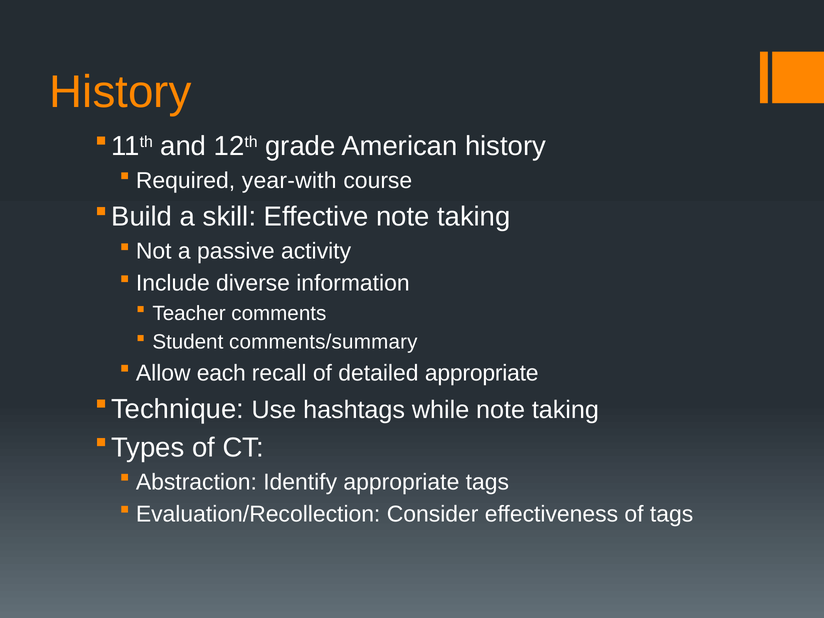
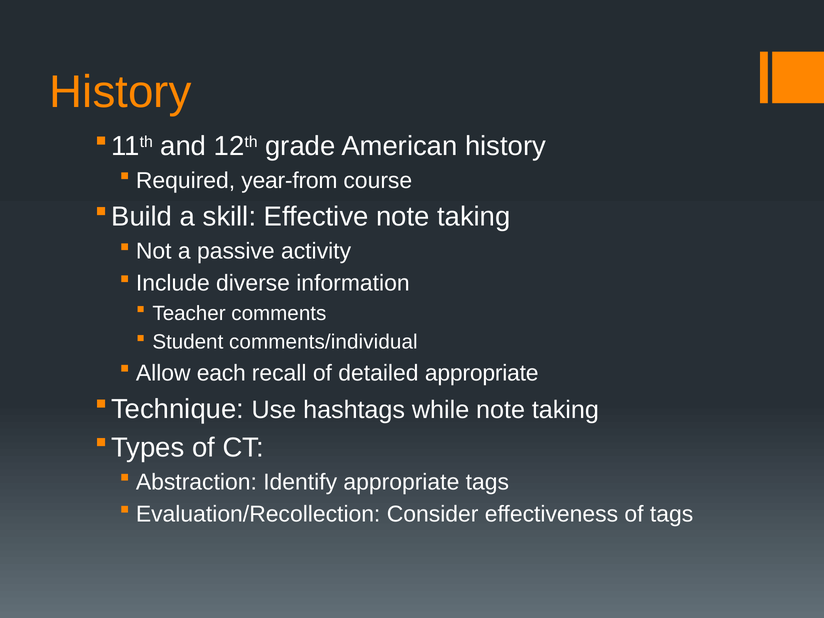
year-with: year-with -> year-from
comments/summary: comments/summary -> comments/individual
